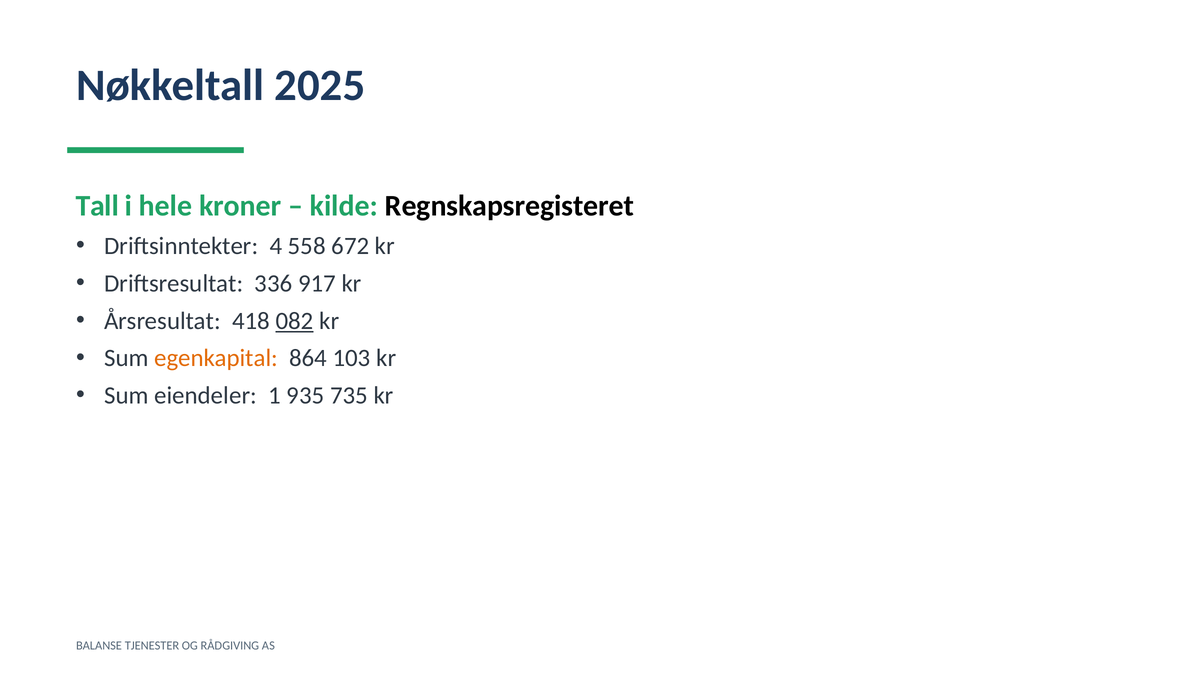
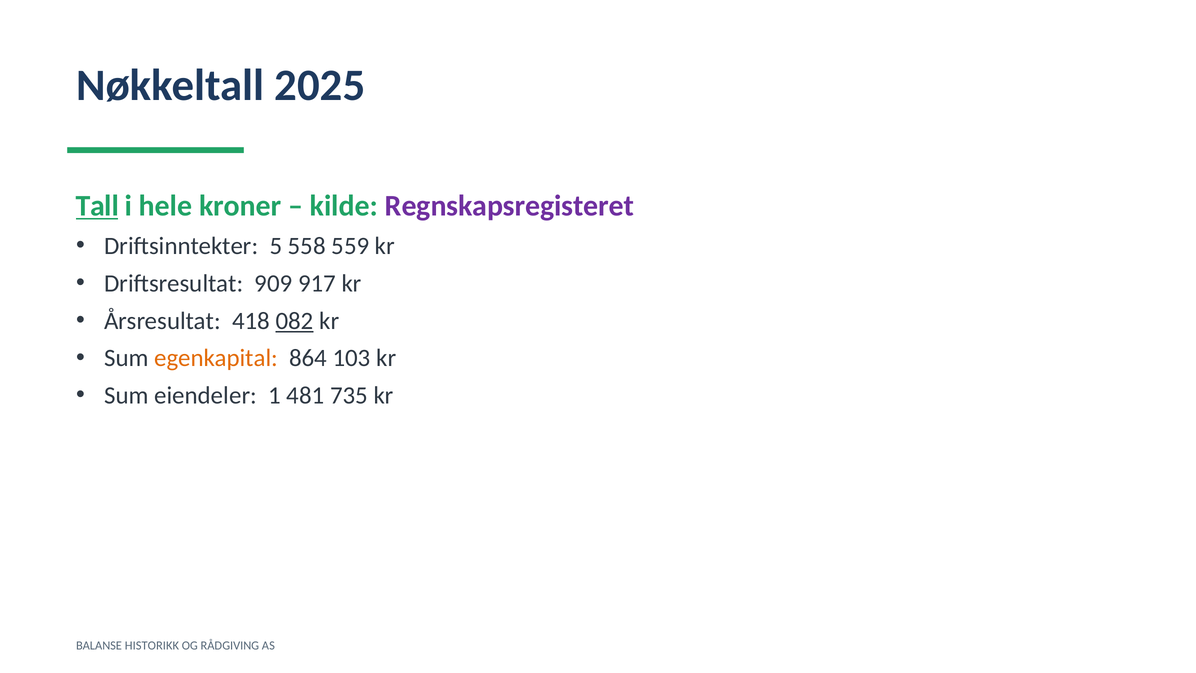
Tall underline: none -> present
Regnskapsregisteret colour: black -> purple
4: 4 -> 5
672: 672 -> 559
336: 336 -> 909
935: 935 -> 481
TJENESTER: TJENESTER -> HISTORIKK
